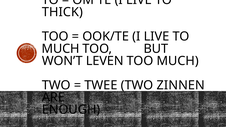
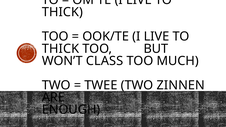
MUCH at (61, 49): MUCH -> THICK
LEVEN: LEVEN -> CLASS
